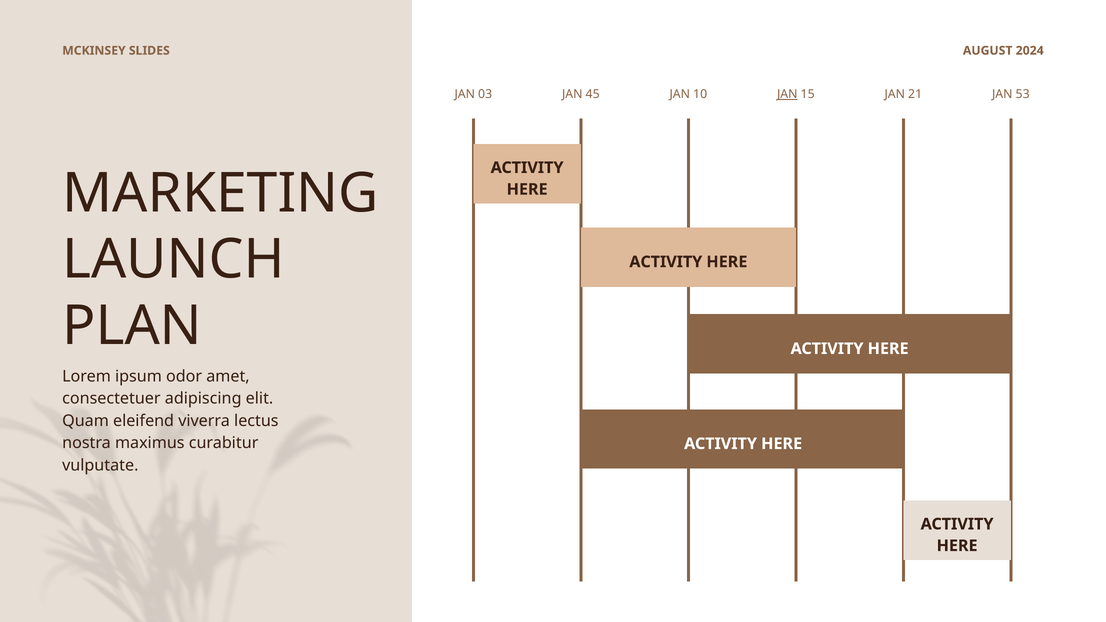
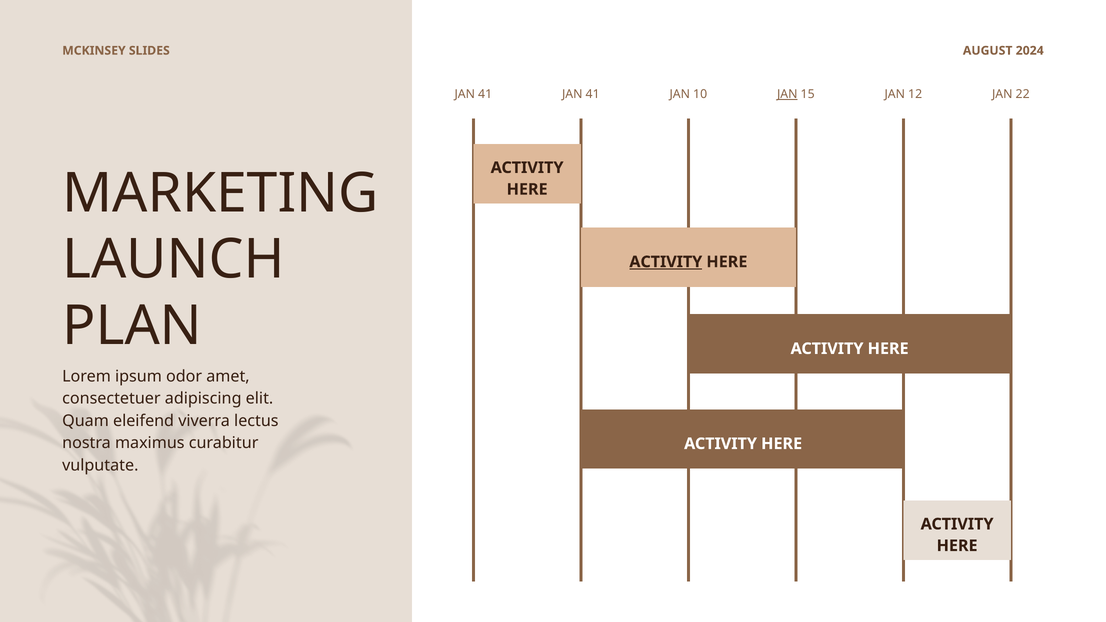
03 at (485, 94): 03 -> 41
45 at (593, 94): 45 -> 41
21: 21 -> 12
53: 53 -> 22
ACTIVITY at (666, 262) underline: none -> present
